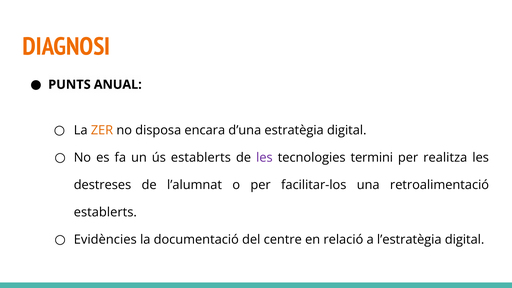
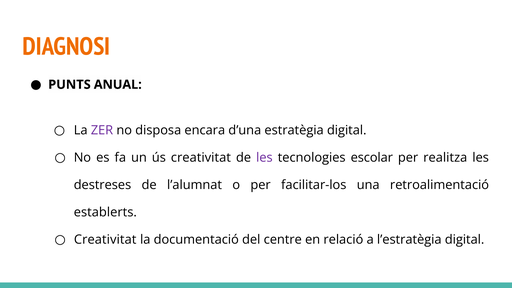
ZER colour: orange -> purple
ús establerts: establerts -> creativitat
termini: termini -> escolar
Evidències at (105, 240): Evidències -> Creativitat
